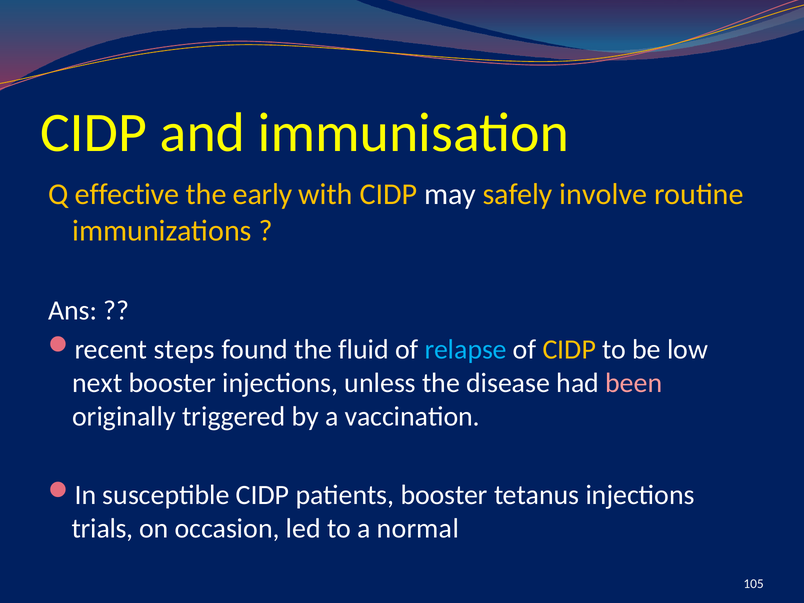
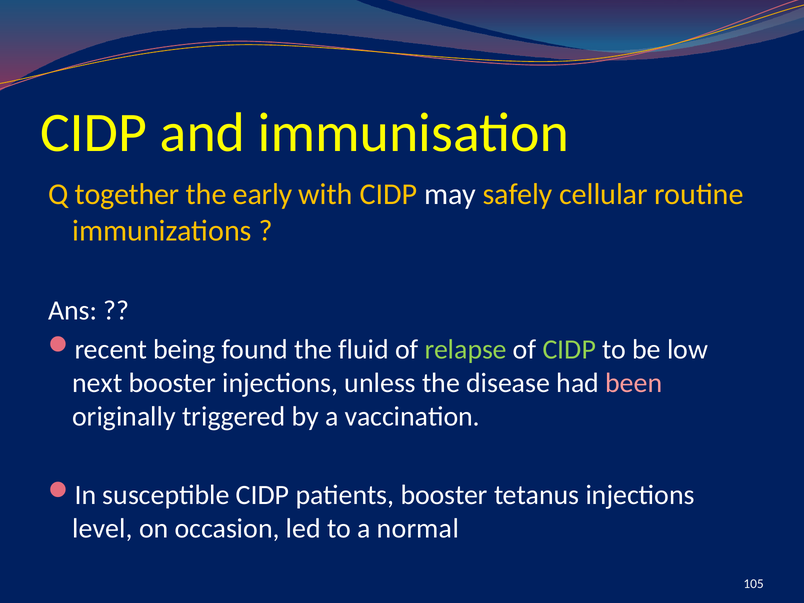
effective: effective -> together
involve: involve -> cellular
steps: steps -> being
relapse colour: light blue -> light green
CIDP at (569, 350) colour: yellow -> light green
trials: trials -> level
